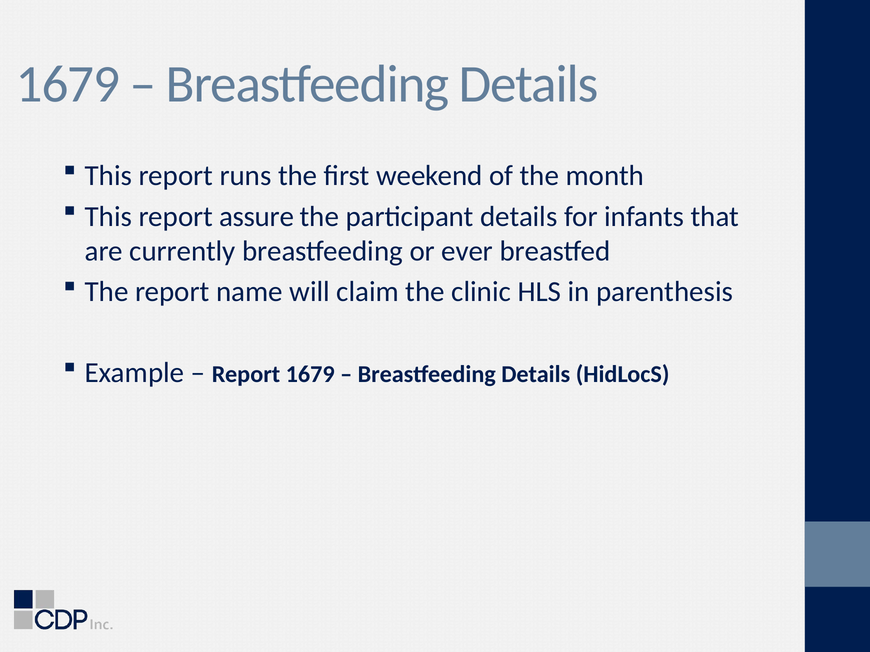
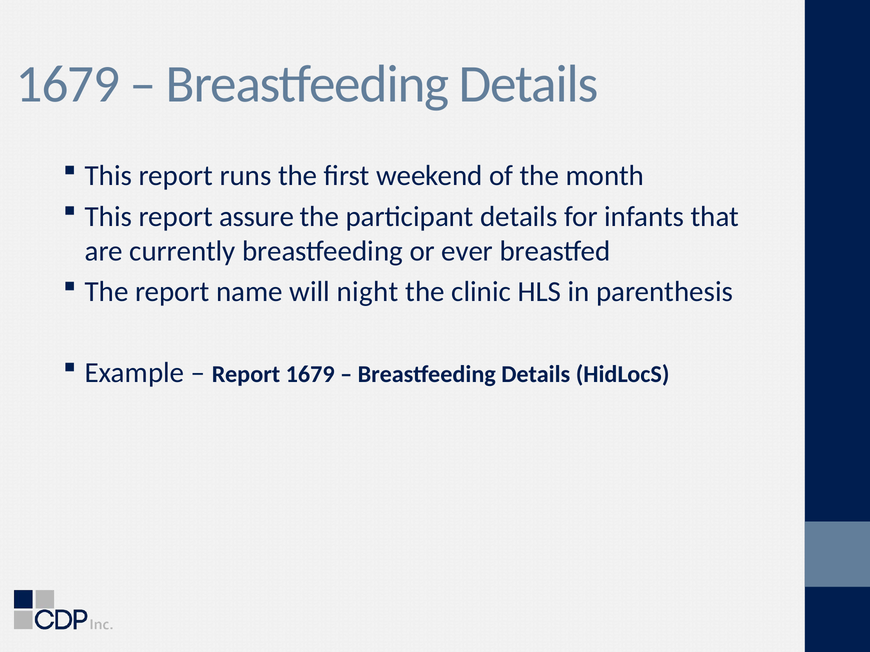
claim: claim -> night
